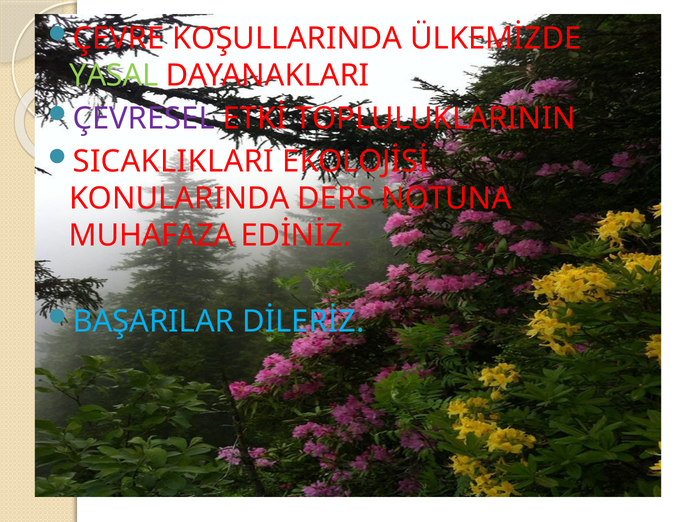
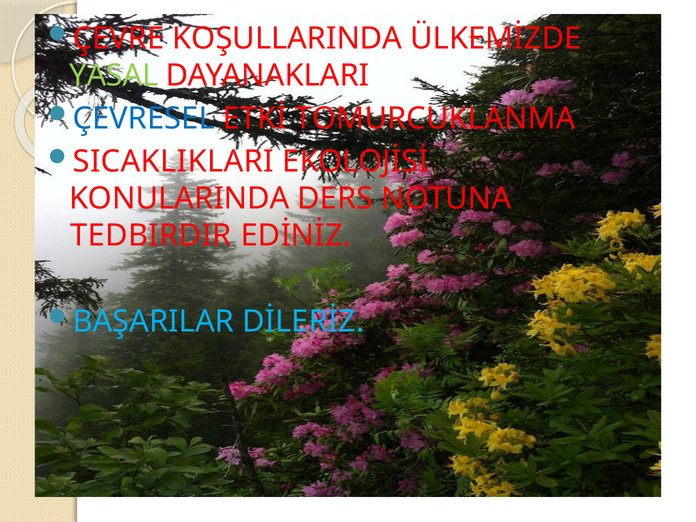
ÇEVRESEL colour: purple -> blue
TOPLULUKLARININ: TOPLULUKLARININ -> TOMURCUKLANMA
MUHAFAZA: MUHAFAZA -> TEDBIRDIR
